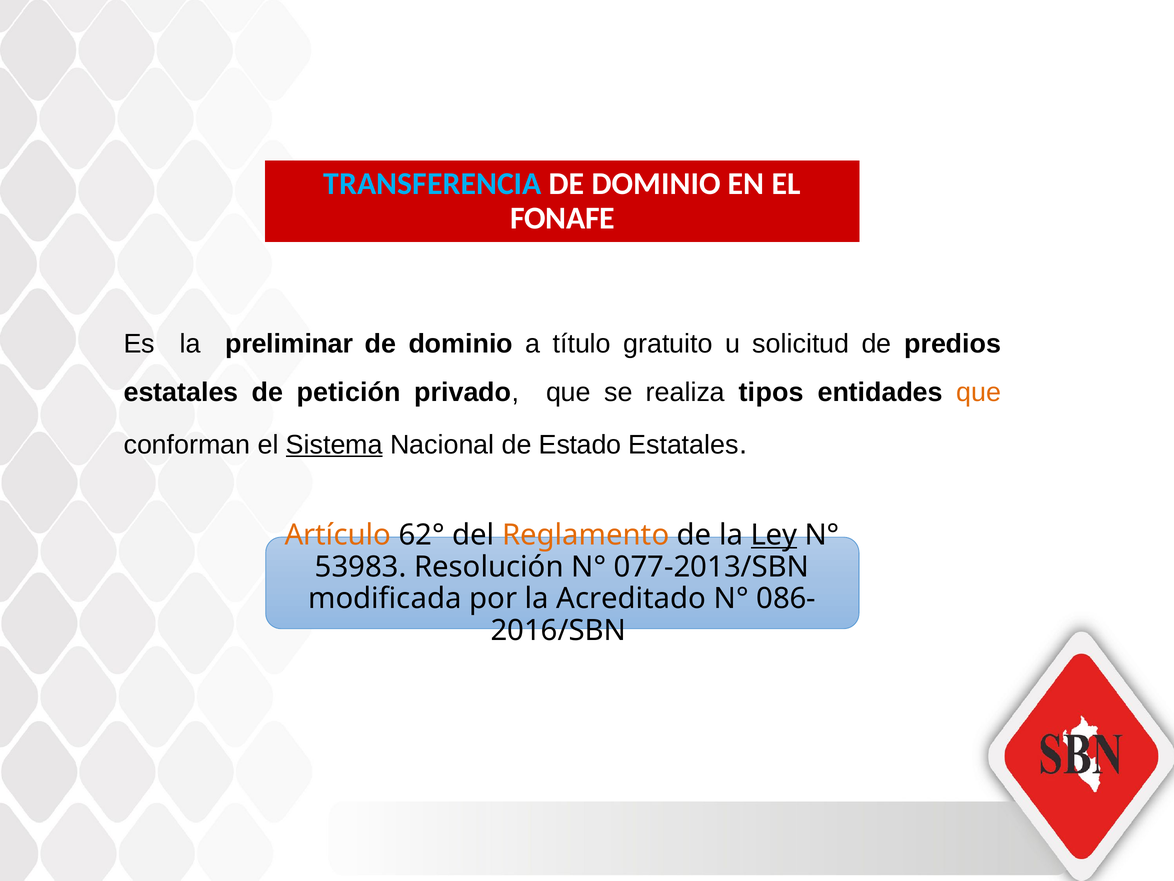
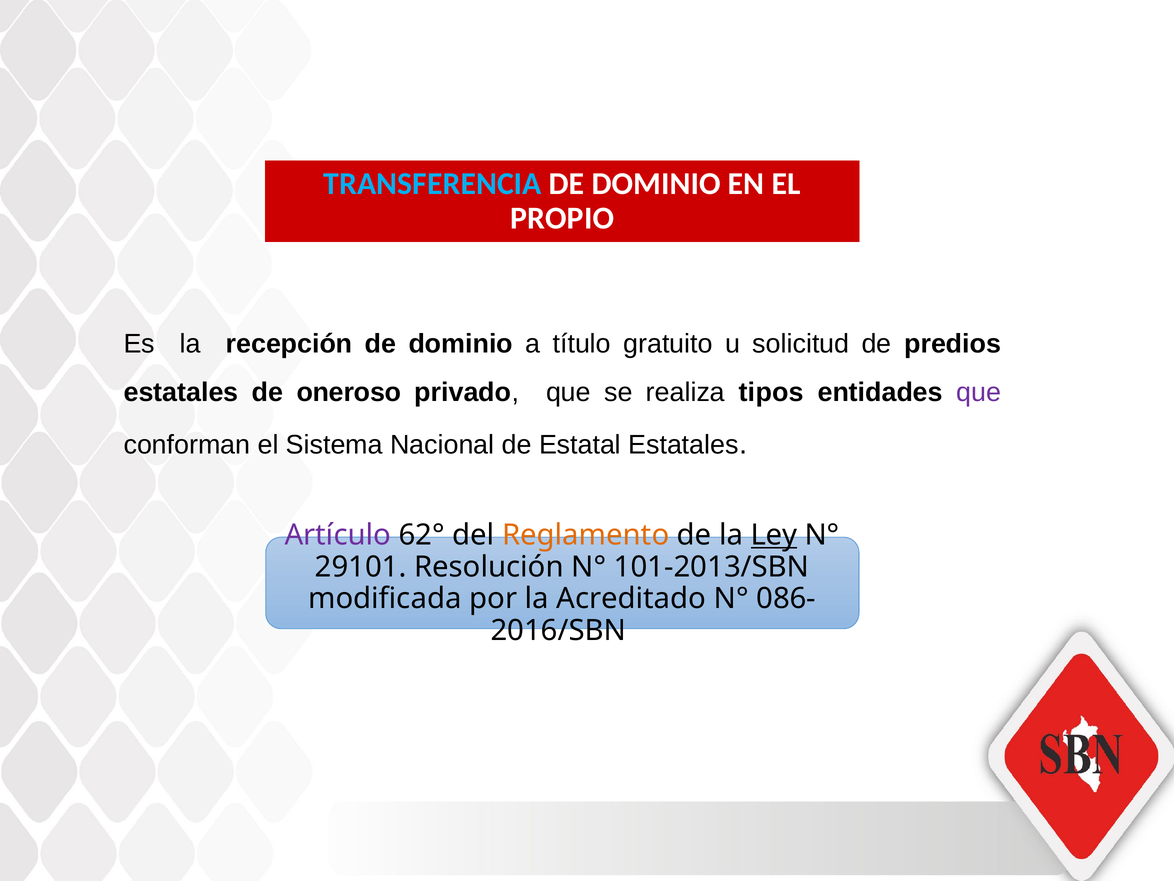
FONAFE: FONAFE -> PROPIO
preliminar: preliminar -> recepción
petición: petición -> oneroso
que at (979, 392) colour: orange -> purple
Sistema underline: present -> none
Estado: Estado -> Estatal
Artículo colour: orange -> purple
53983: 53983 -> 29101
077-2013/SBN: 077-2013/SBN -> 101-2013/SBN
